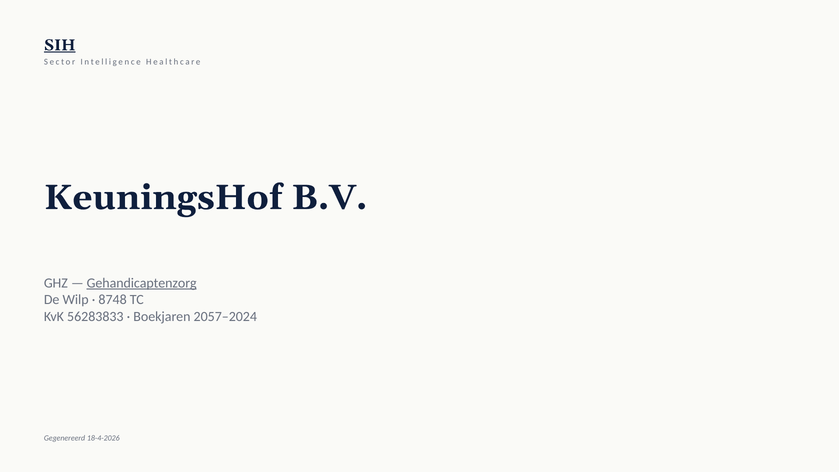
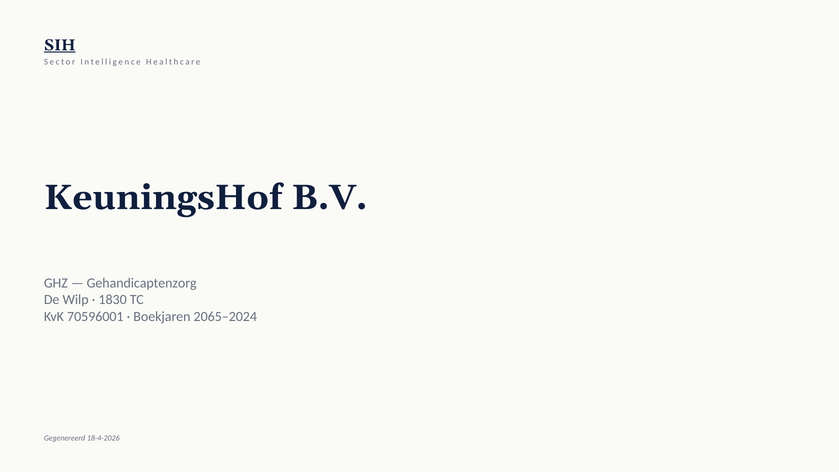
Gehandicaptenzorg underline: present -> none
8748: 8748 -> 1830
56283833: 56283833 -> 70596001
2057–2024: 2057–2024 -> 2065–2024
